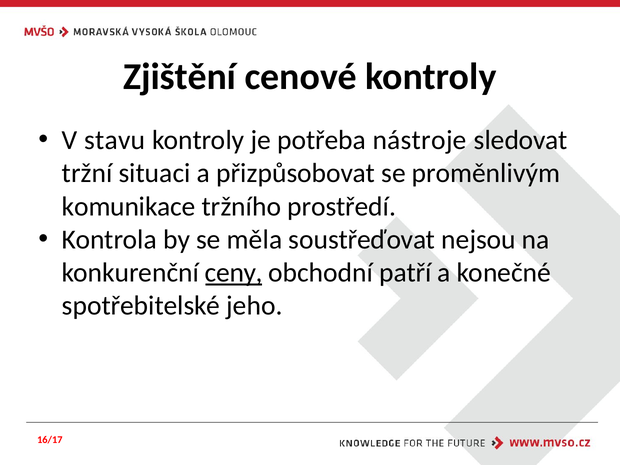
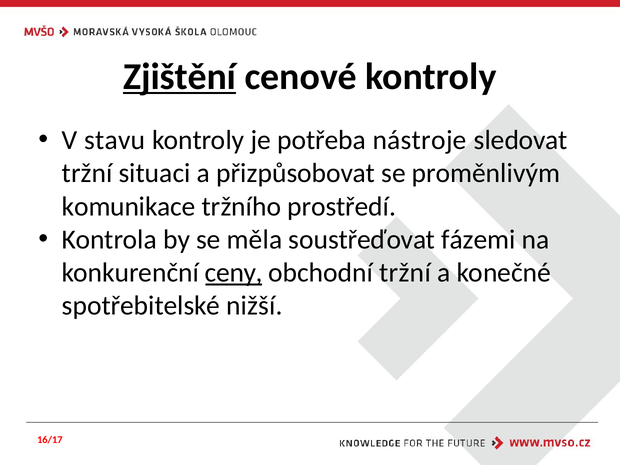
Zjištění underline: none -> present
nejsou: nejsou -> fázemi
obchodní patří: patří -> tržní
jeho: jeho -> nižší
